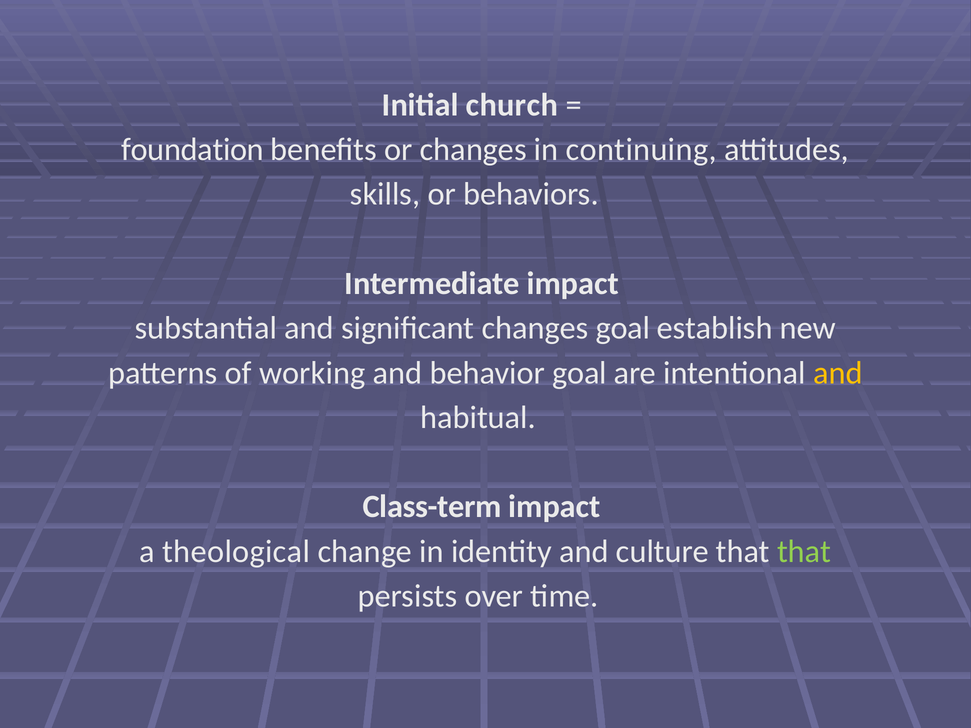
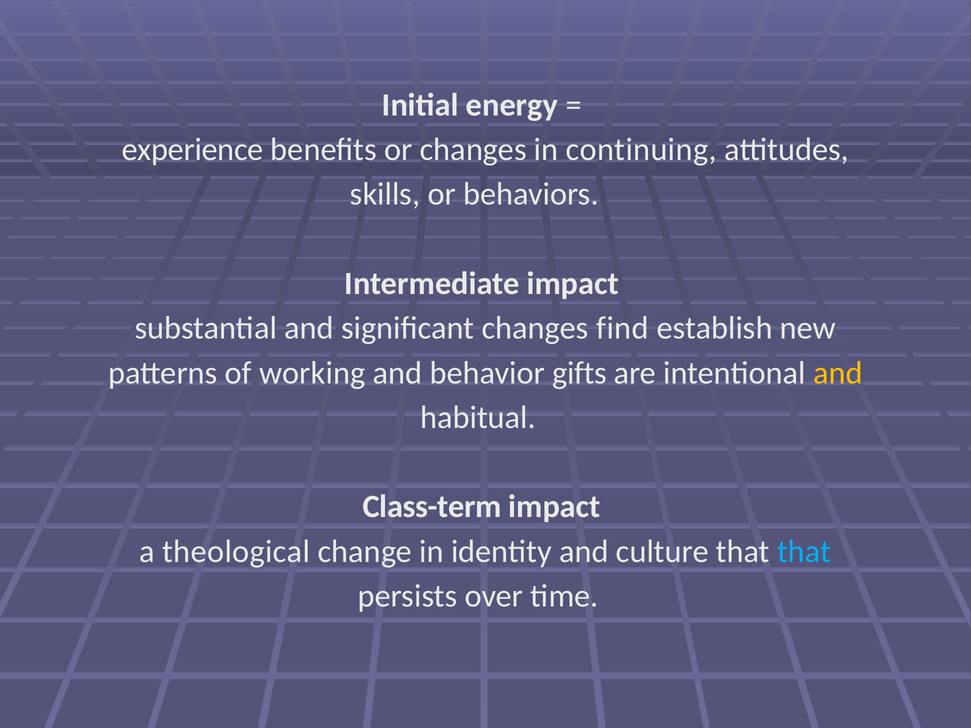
church: church -> energy
foundation: foundation -> experience
changes goal: goal -> find
behavior goal: goal -> gifts
that at (804, 552) colour: light green -> light blue
